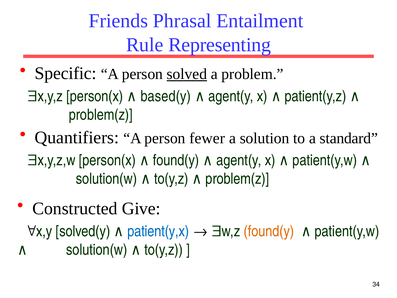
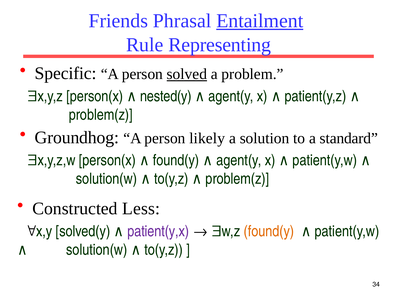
Entailment underline: none -> present
based(y: based(y -> nested(y
Quantifiers: Quantifiers -> Groundhog
fewer: fewer -> likely
Give: Give -> Less
patient(y,x colour: blue -> purple
